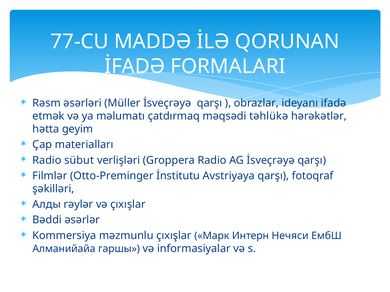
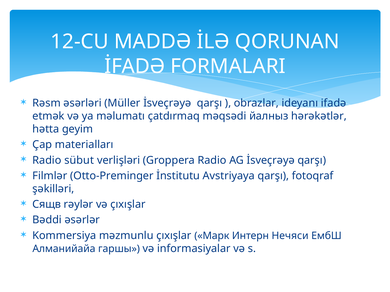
77-CU: 77-CU -> 12-CU
təhlükə: təhlükə -> йалныз
Алды: Алды -> Сящв
